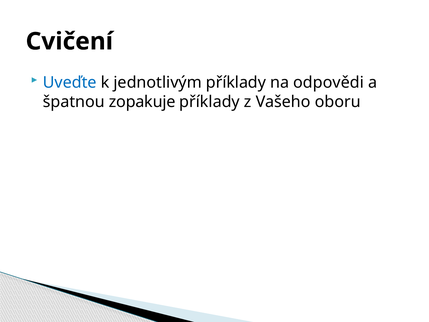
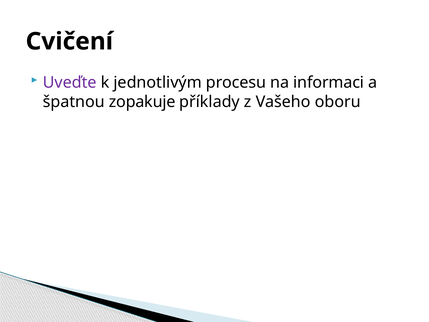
Uveďte colour: blue -> purple
jednotlivým příklady: příklady -> procesu
odpovědi: odpovědi -> informaci
